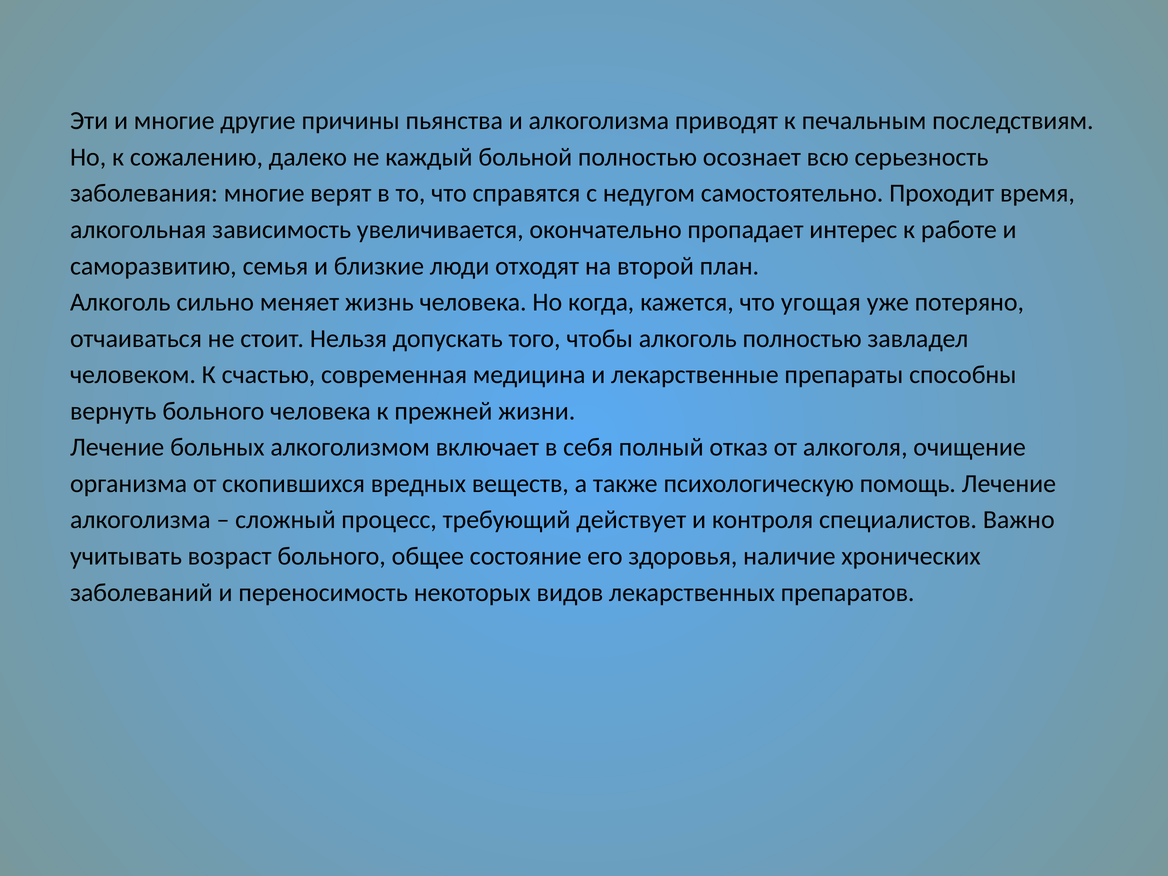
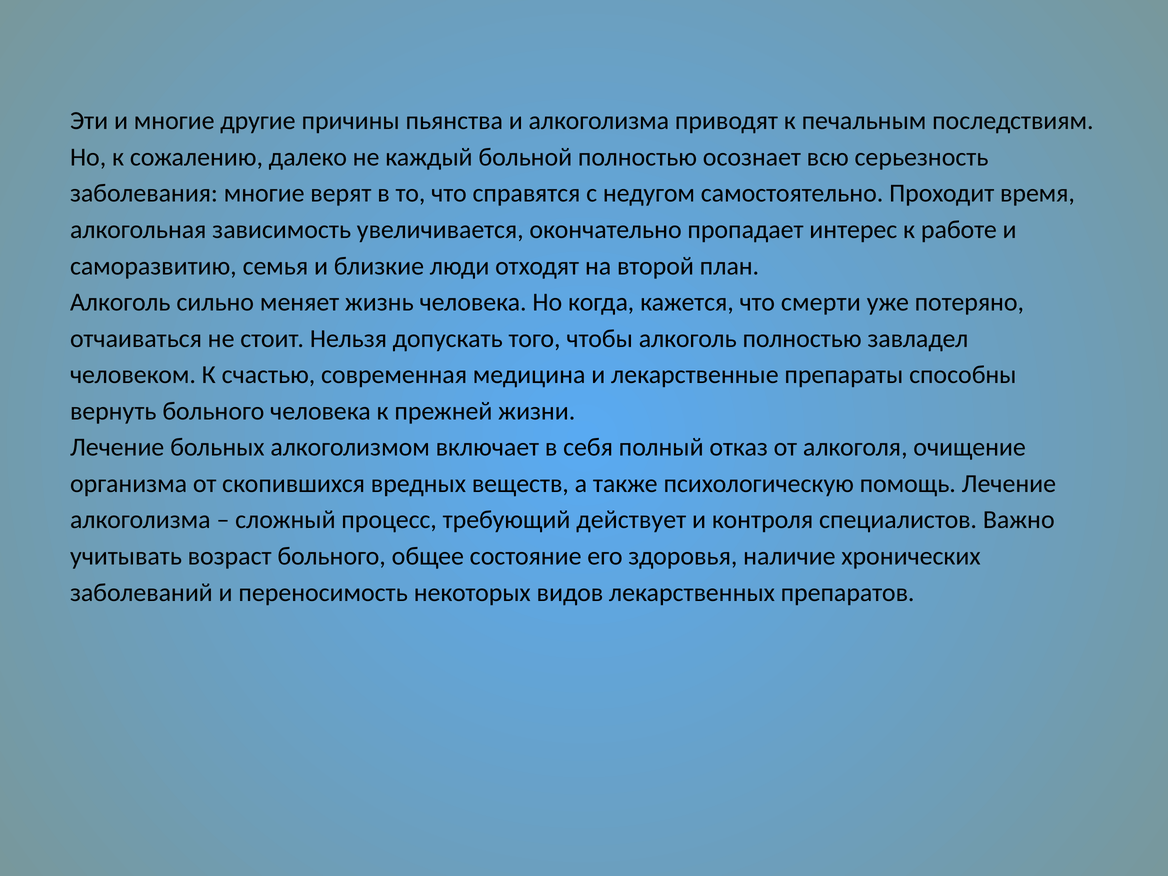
угощая: угощая -> смерти
